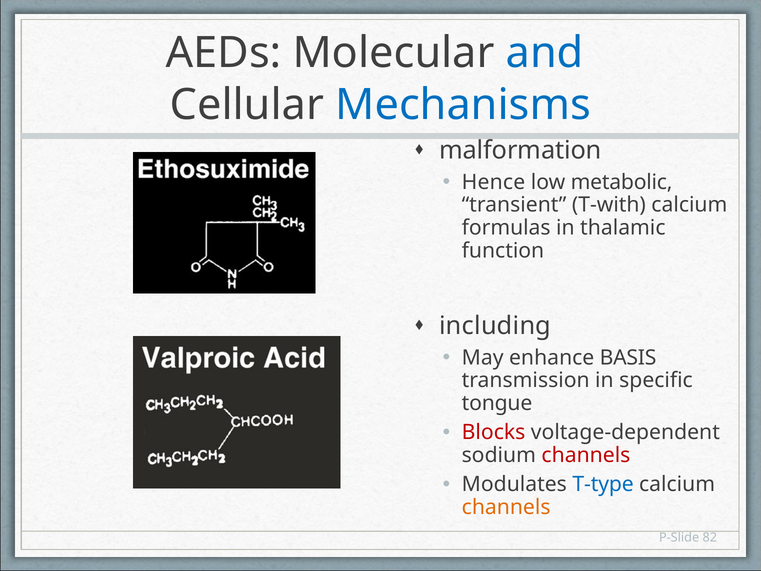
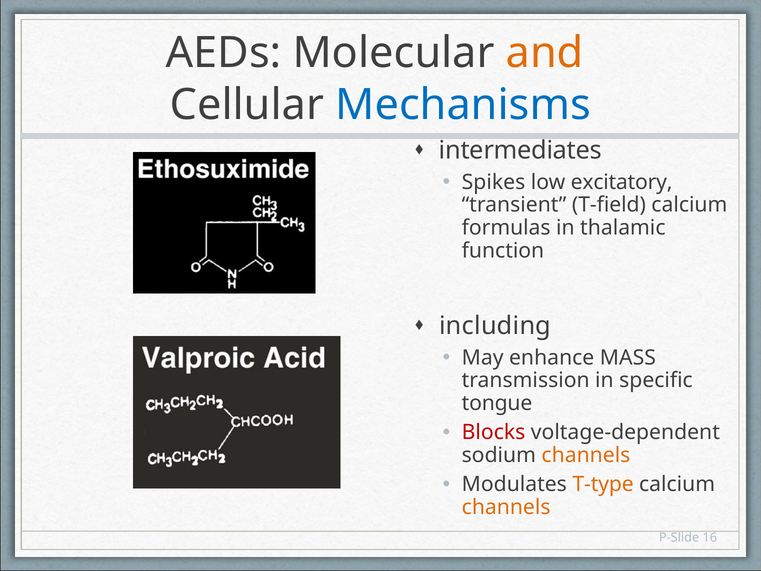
and colour: blue -> orange
malformation: malformation -> intermediates
Hence: Hence -> Spikes
metabolic: metabolic -> excitatory
T-with: T-with -> T-field
BASIS: BASIS -> MASS
channels at (586, 455) colour: red -> orange
T-type colour: blue -> orange
82: 82 -> 16
